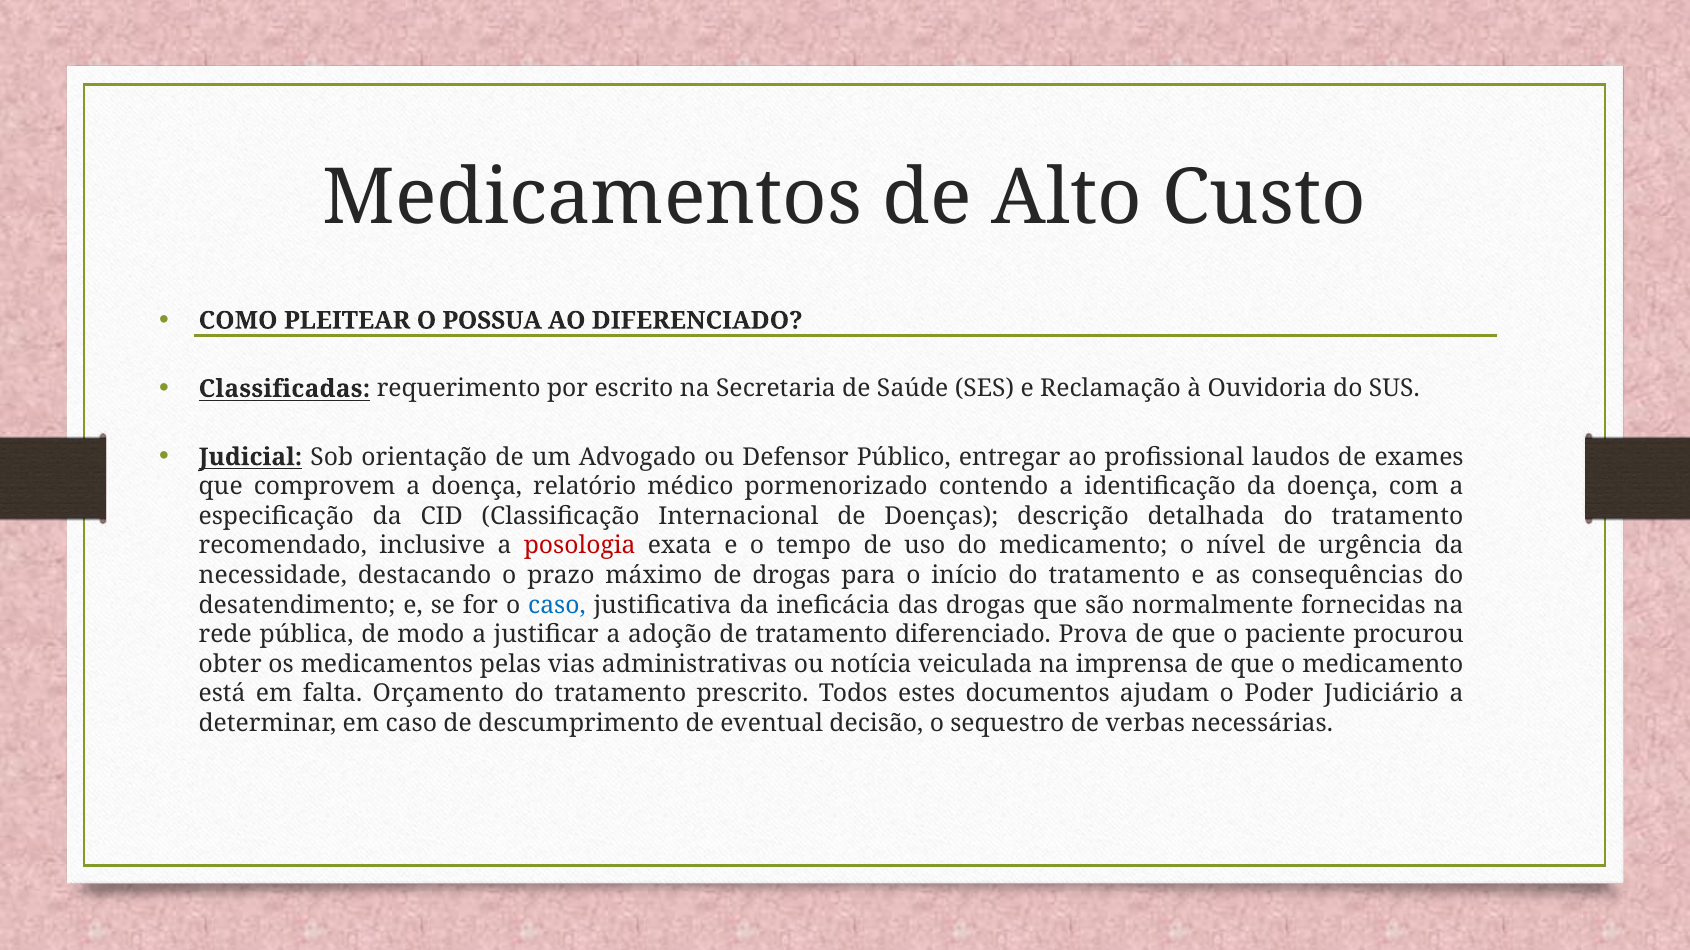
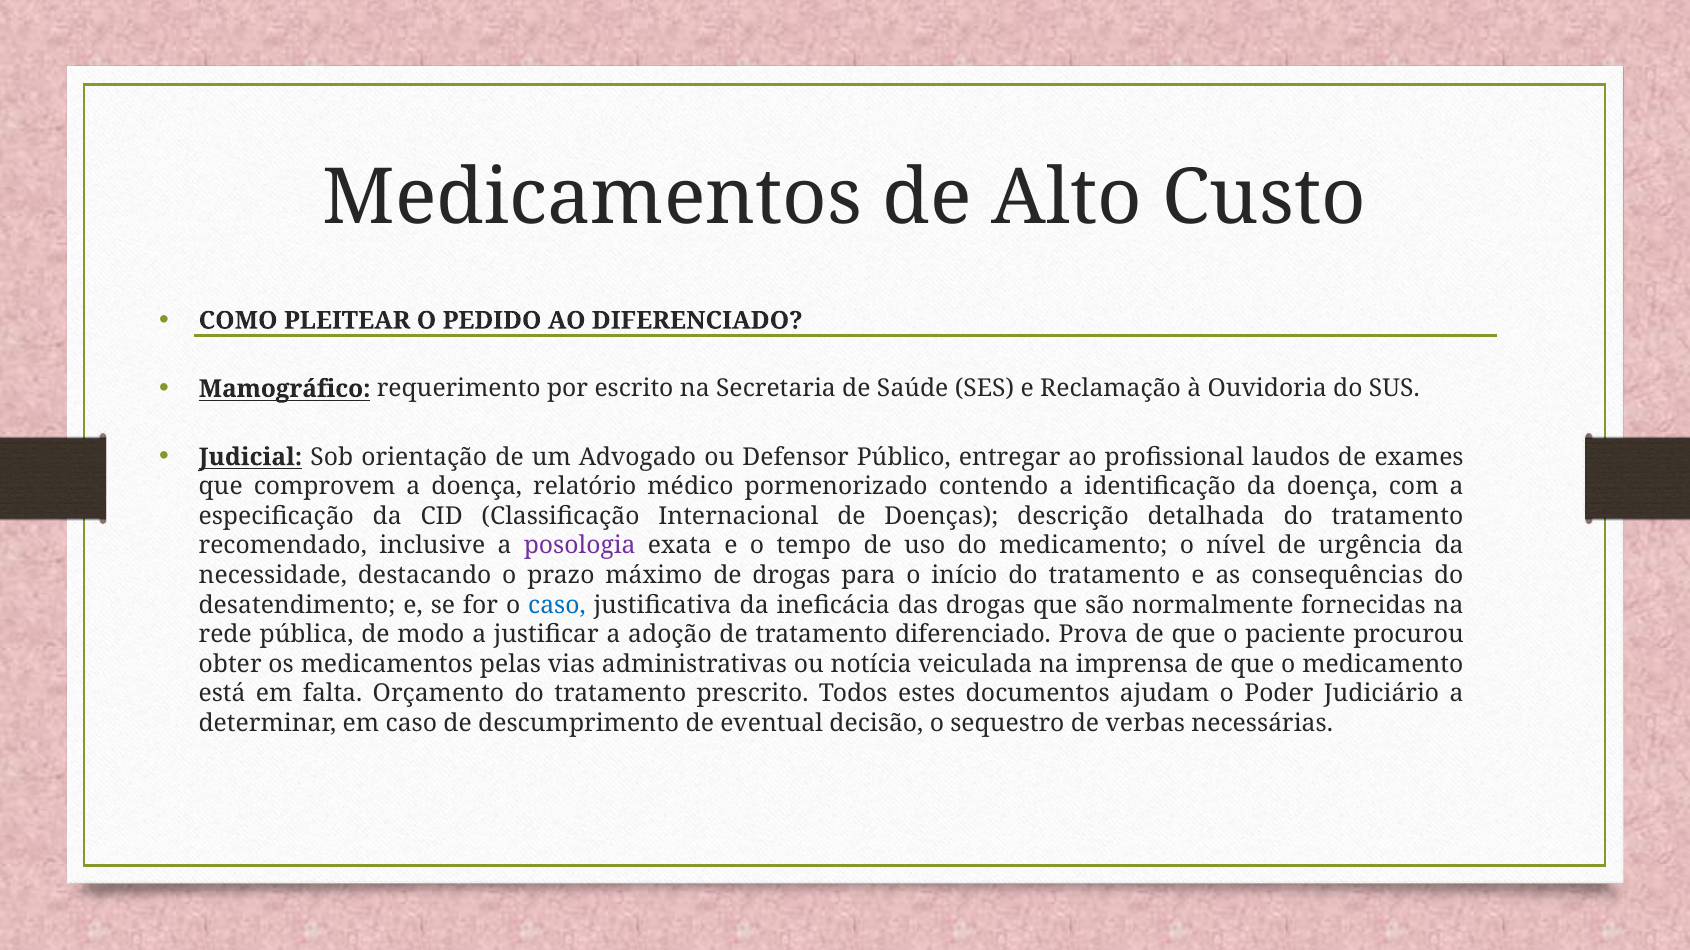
POSSUA: POSSUA -> PEDIDO
Classificadas: Classificadas -> Mamográfico
posologia colour: red -> purple
